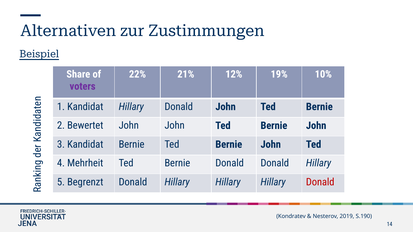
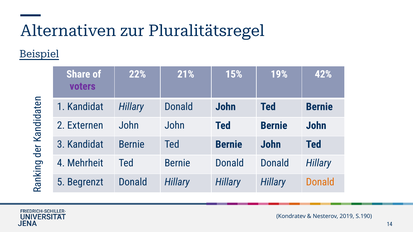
Zustimmungen: Zustimmungen -> Pluralitätsregel
12%: 12% -> 15%
10%: 10% -> 42%
Bewertet: Bewertet -> Externen
Donald at (320, 182) colour: red -> orange
